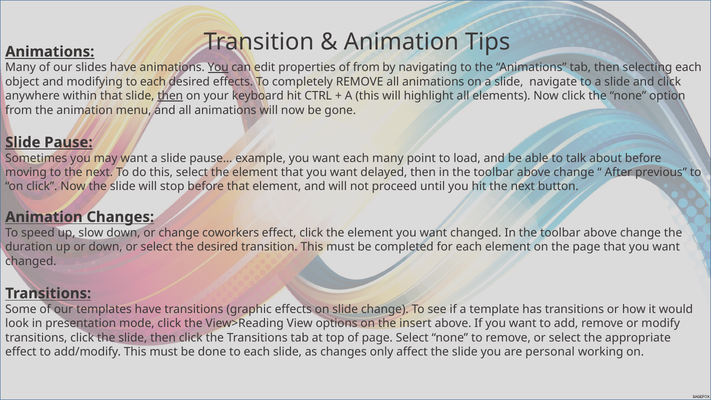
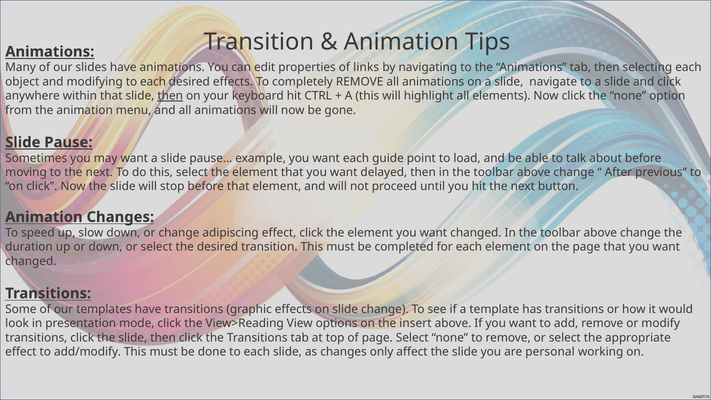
You at (218, 67) underline: present -> none
of from: from -> links
each many: many -> guide
coworkers: coworkers -> adipiscing
